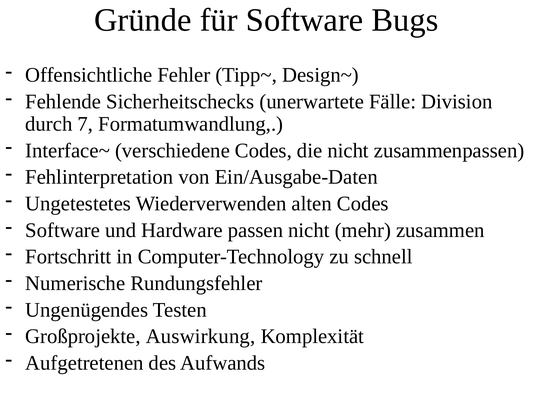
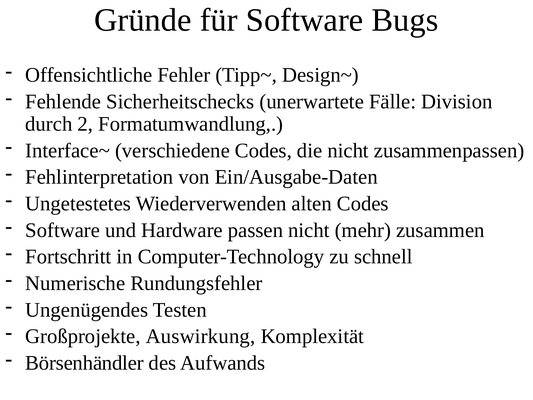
7: 7 -> 2
Aufgetretenen: Aufgetretenen -> Börsenhändler
